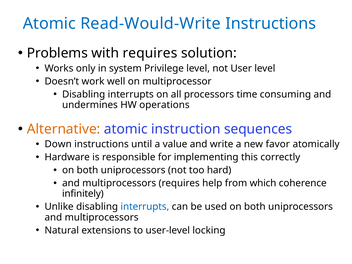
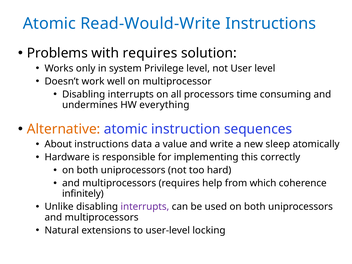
operations: operations -> everything
Down: Down -> About
until: until -> data
favor: favor -> sleep
interrupts at (145, 207) colour: blue -> purple
